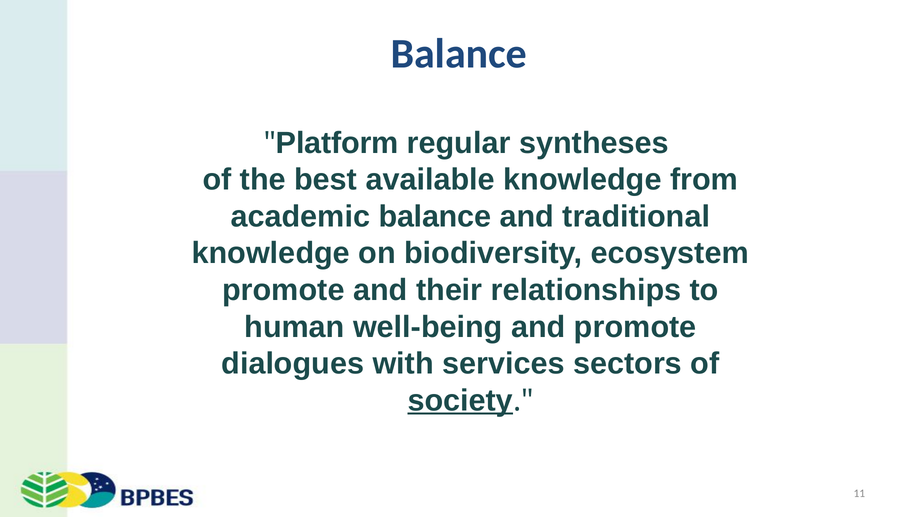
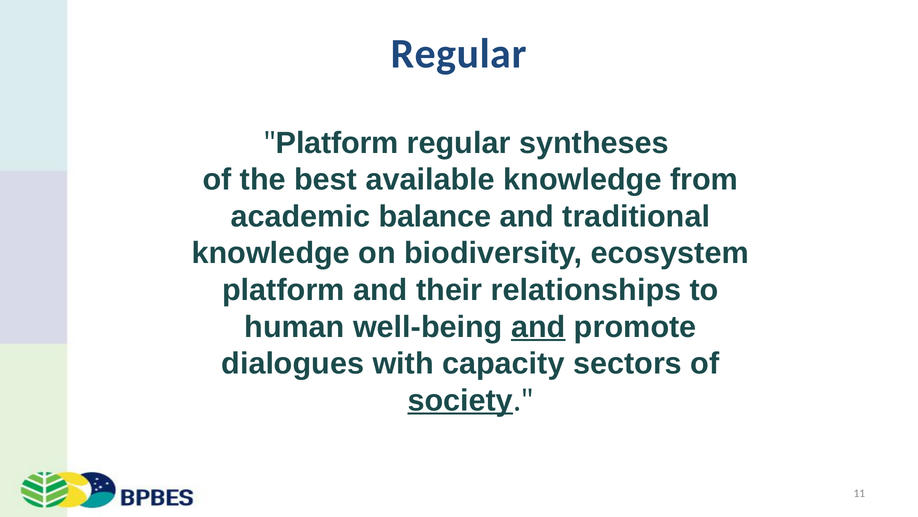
Balance at (459, 54): Balance -> Regular
promote at (283, 290): promote -> platform
and at (538, 327) underline: none -> present
services: services -> capacity
